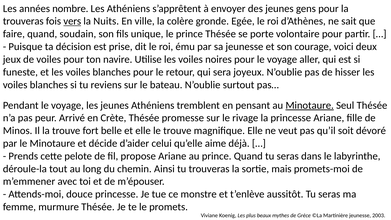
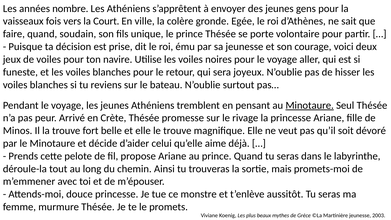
trouveras at (23, 21): trouveras -> vaisseaux
vers underline: present -> none
Nuits: Nuits -> Court
